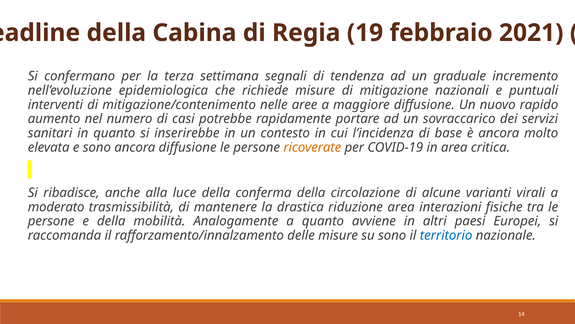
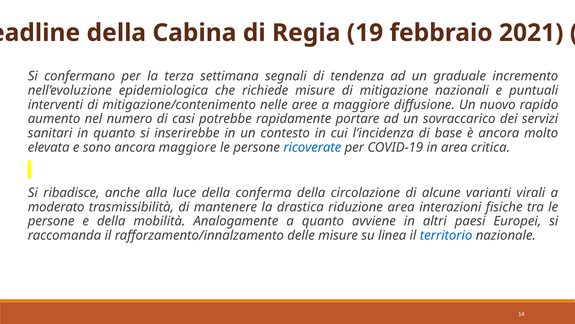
ancora diffusione: diffusione -> maggiore
ricoverate colour: orange -> blue
su sono: sono -> linea
